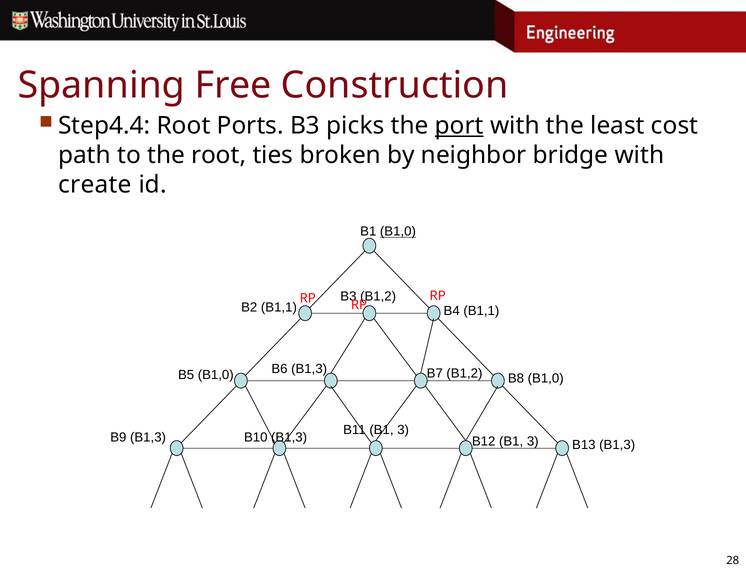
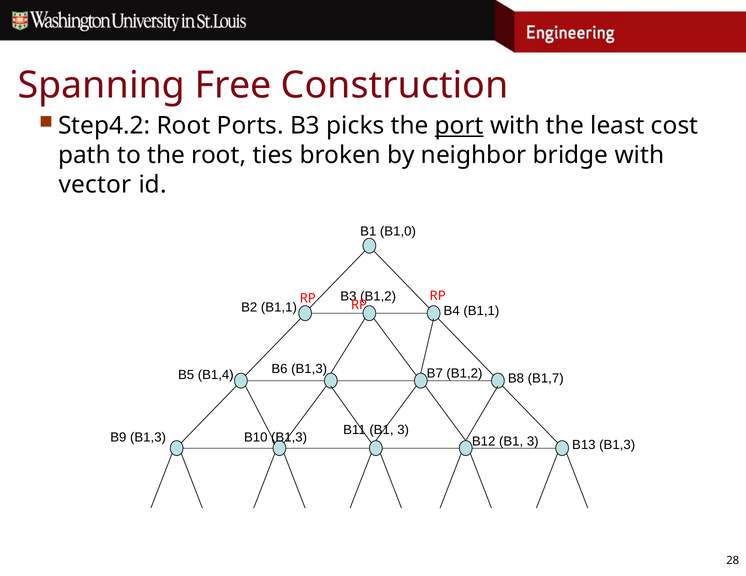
Step4.4: Step4.4 -> Step4.2
create: create -> vector
B1,0 at (398, 232) underline: present -> none
B8 B1,0: B1,0 -> B1,7
B5 B1,0: B1,0 -> B1,4
